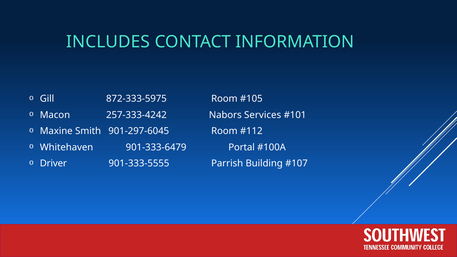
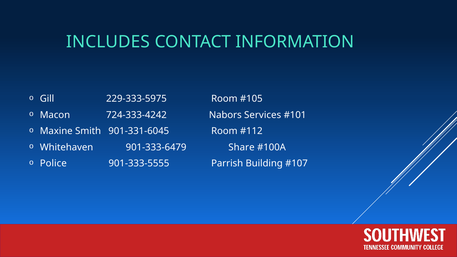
872-333-5975: 872-333-5975 -> 229-333-5975
257-333-4242: 257-333-4242 -> 724-333-4242
901-297-6045: 901-297-6045 -> 901-331-6045
Portal: Portal -> Share
Driver: Driver -> Police
